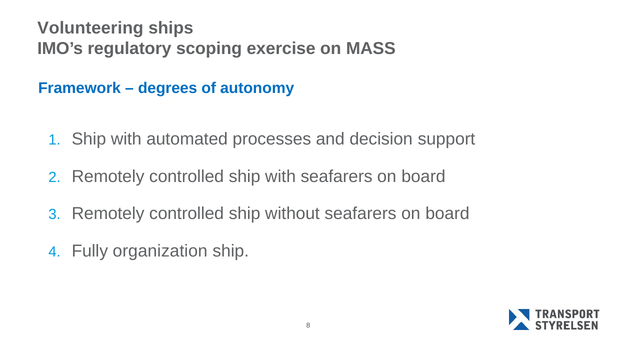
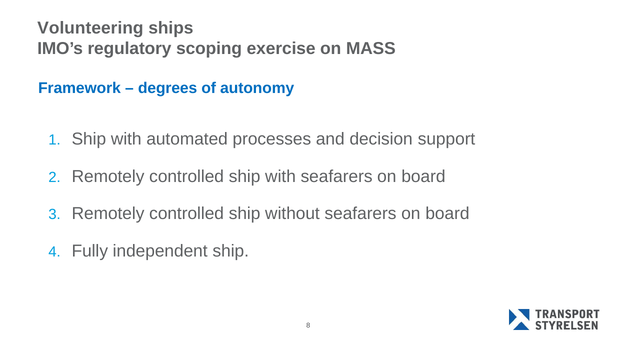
organization: organization -> independent
